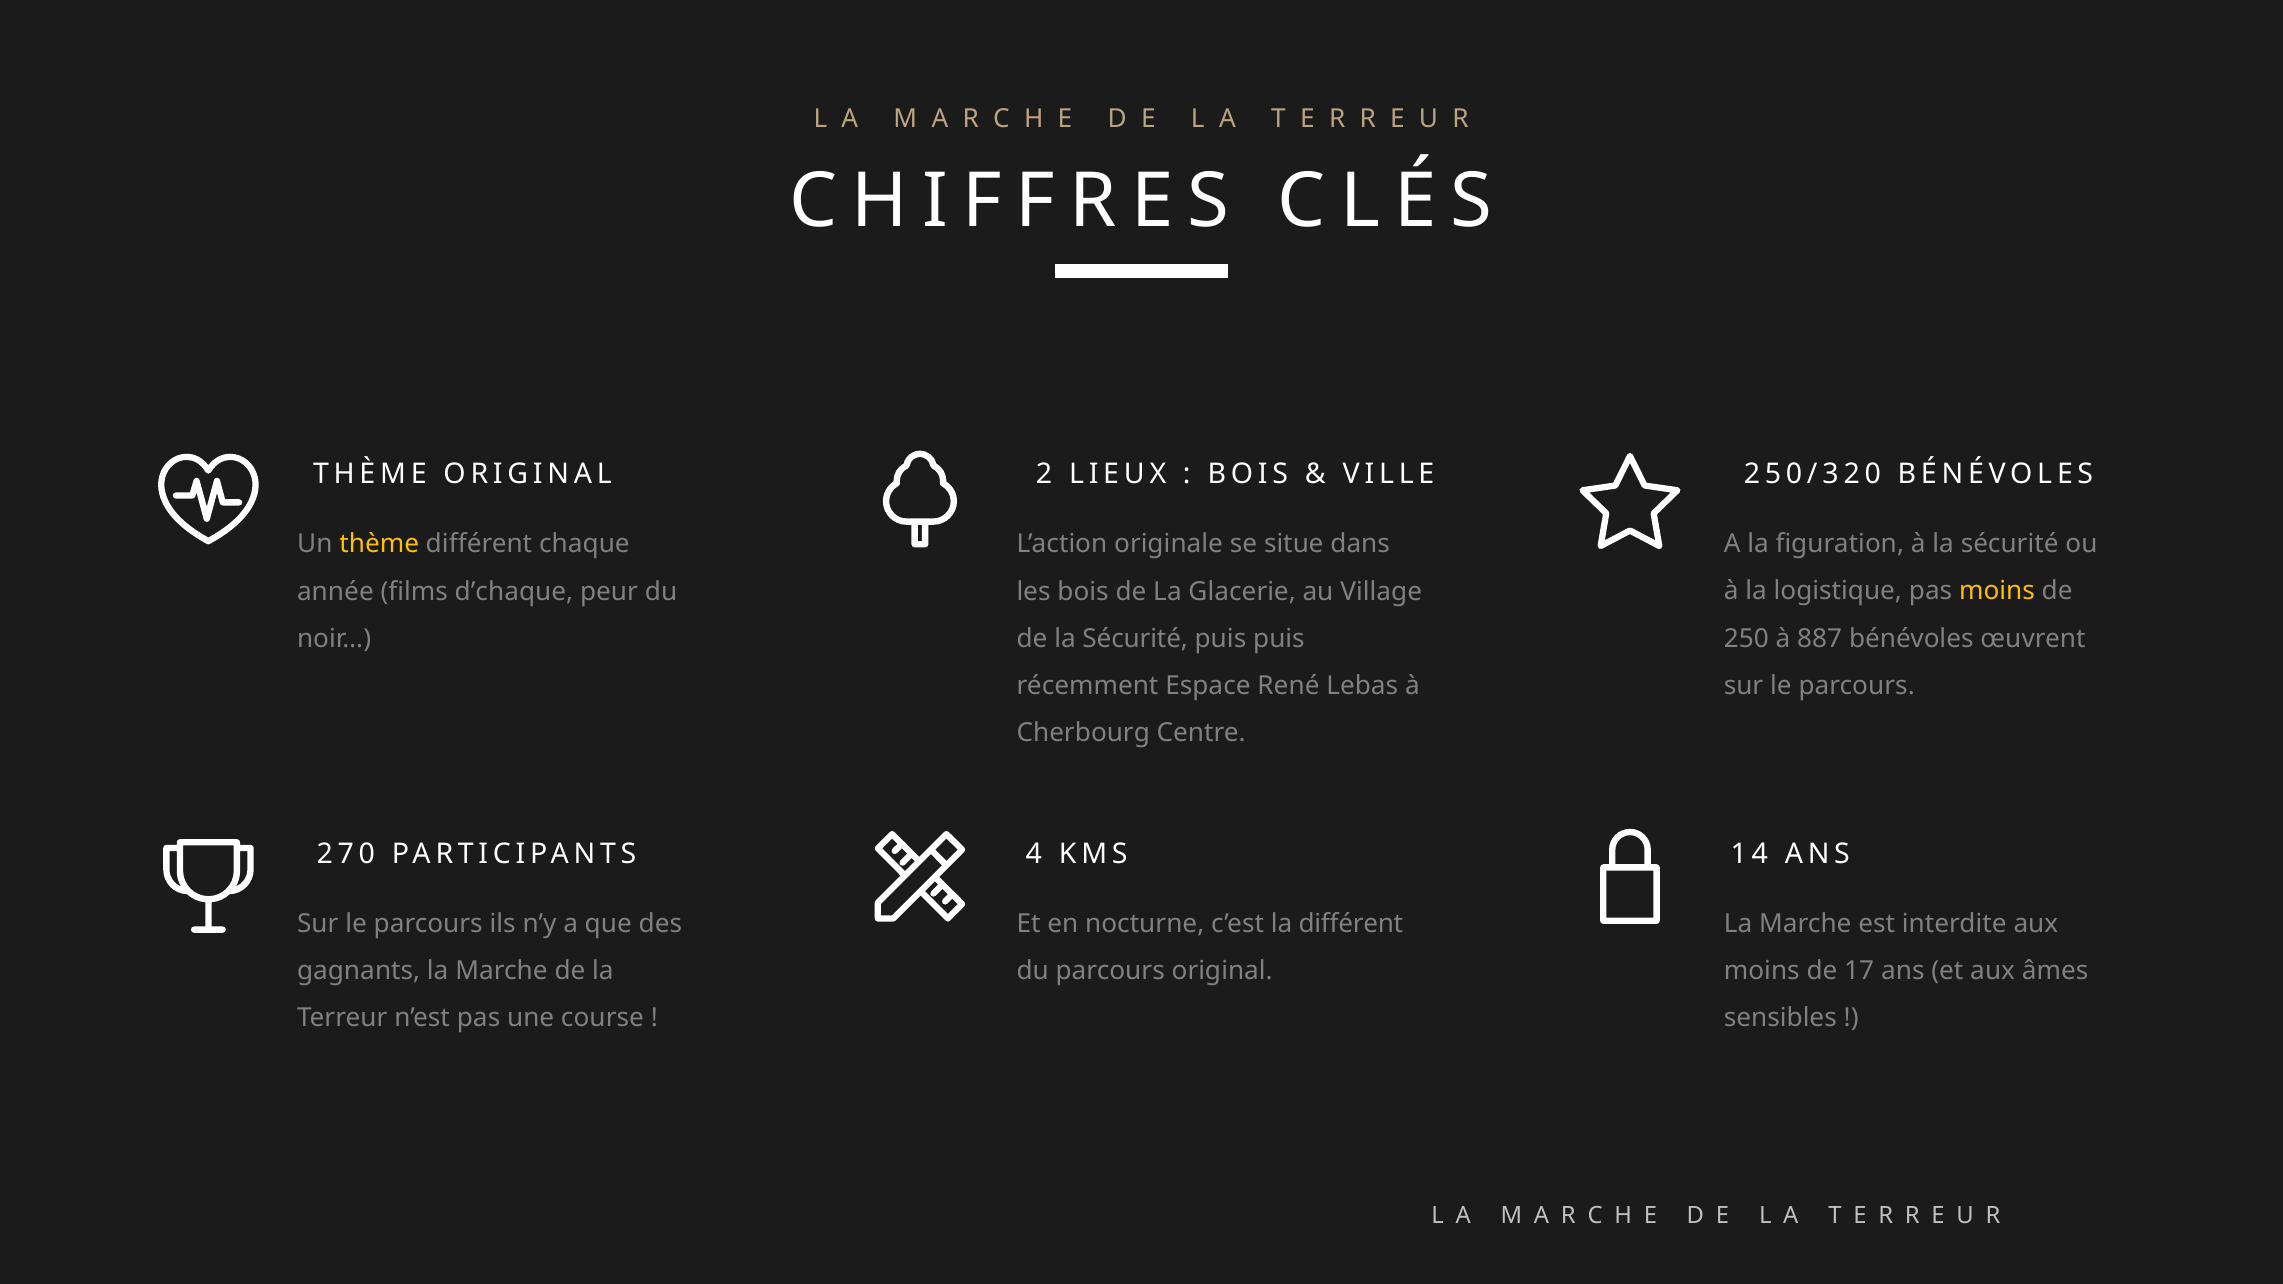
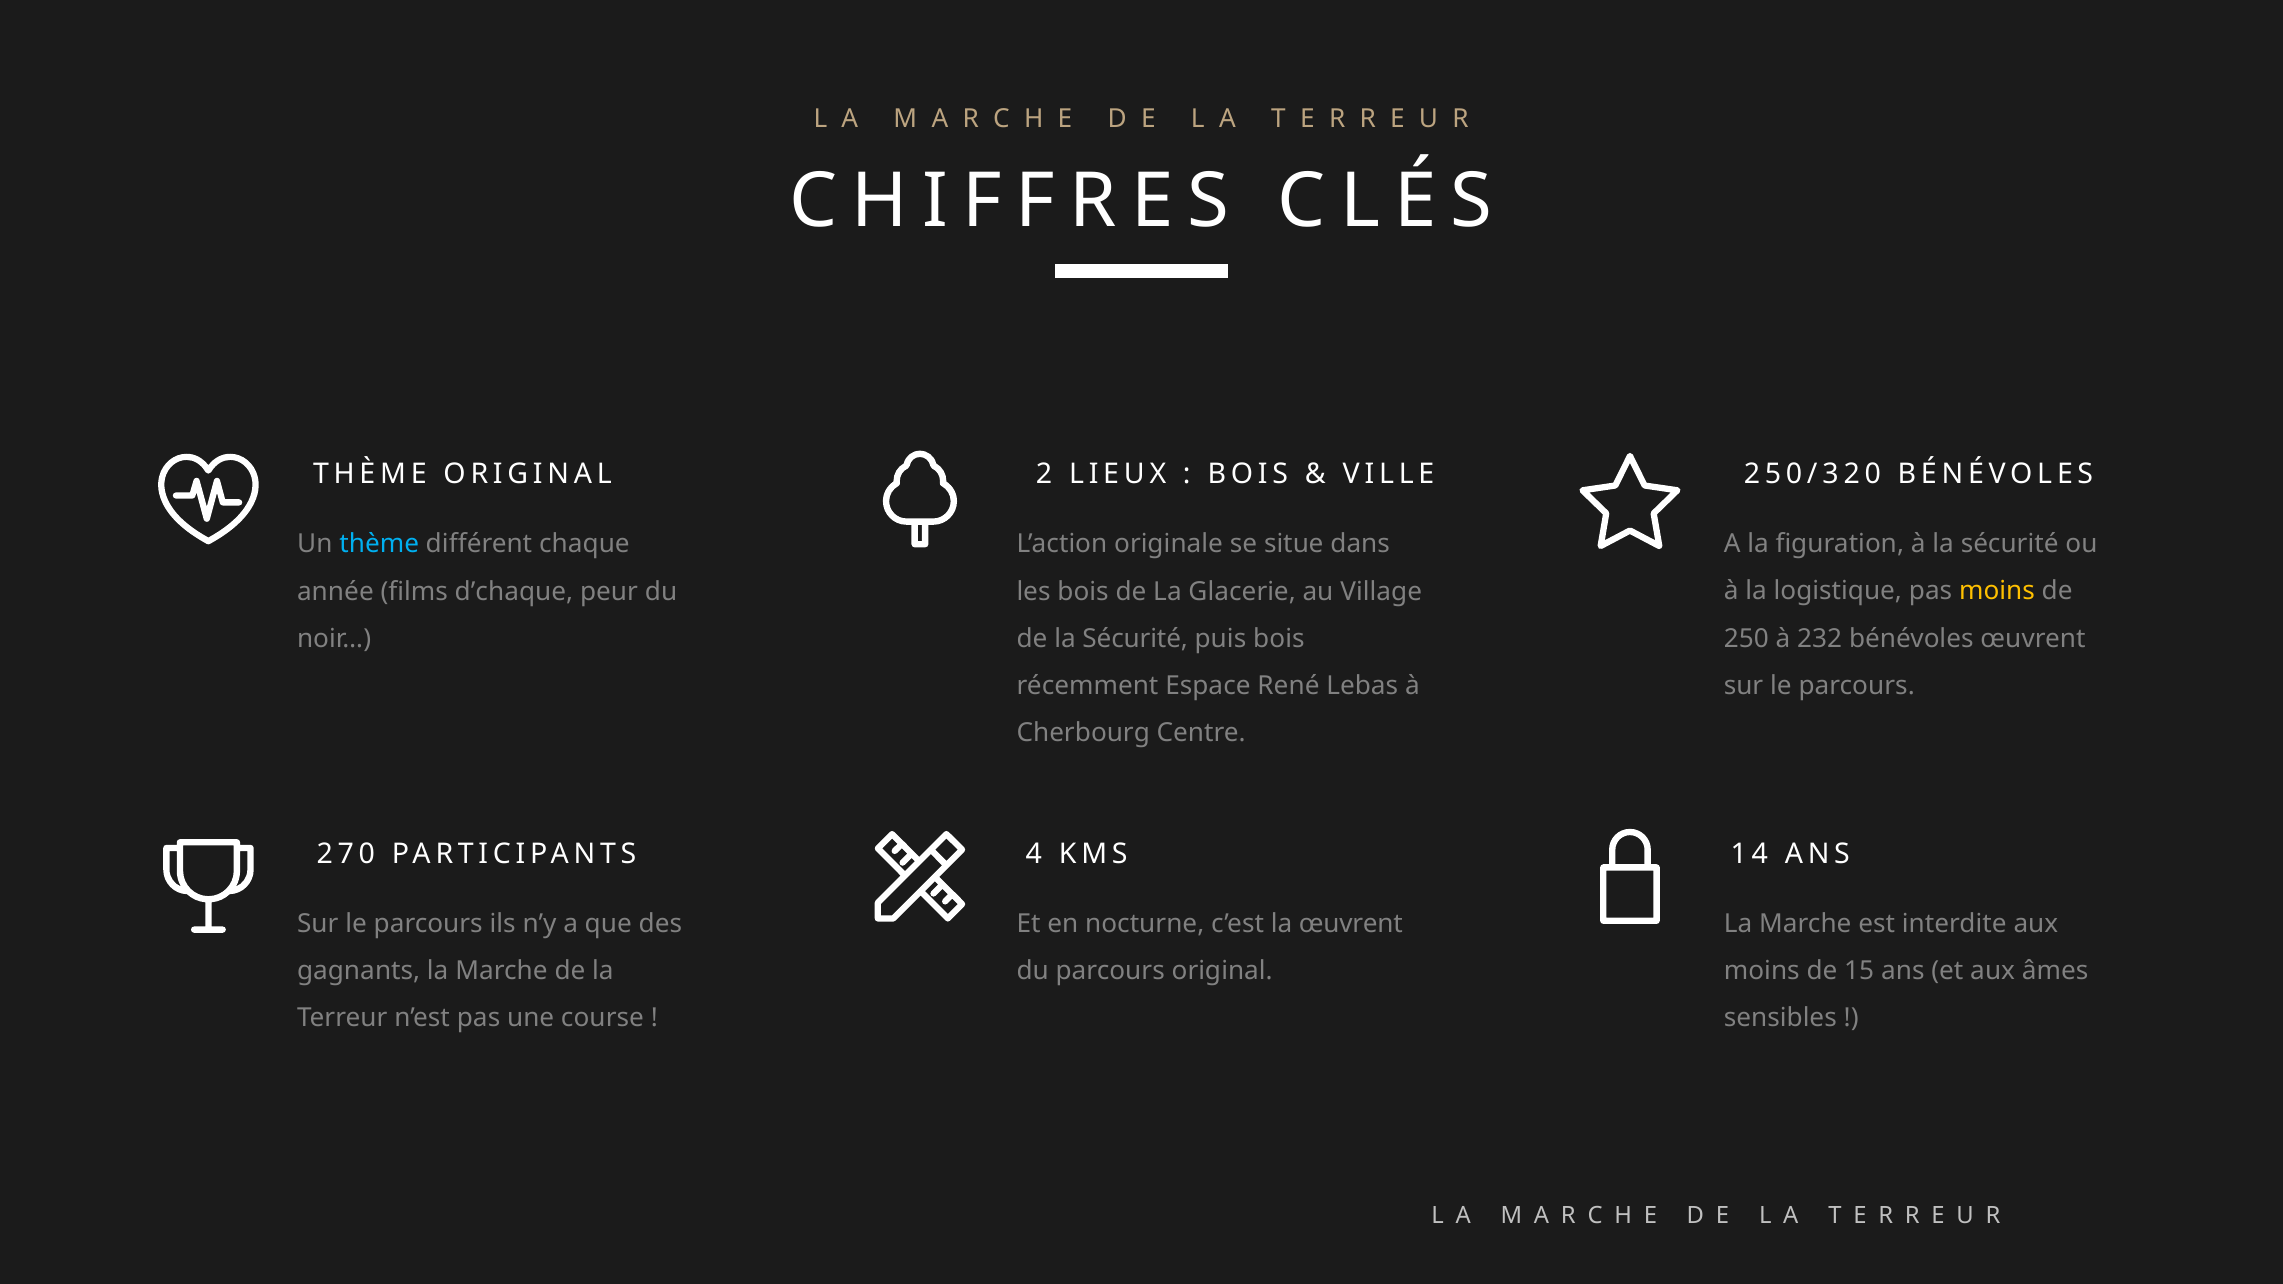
thème at (379, 544) colour: yellow -> light blue
puis puis: puis -> bois
887: 887 -> 232
la différent: différent -> œuvrent
17: 17 -> 15
